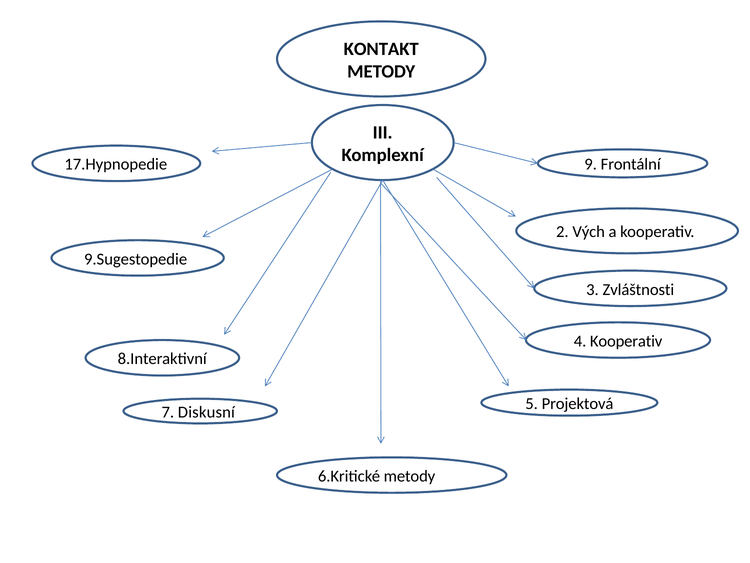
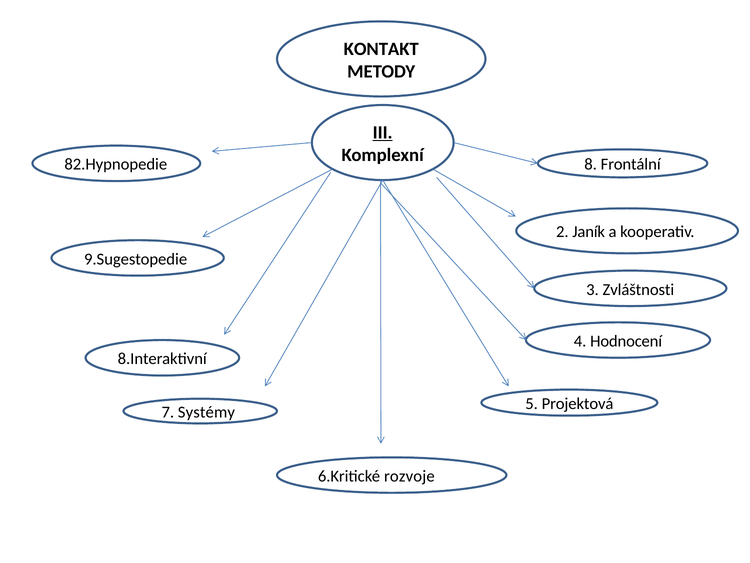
III underline: none -> present
9: 9 -> 8
17.Hypnopedie: 17.Hypnopedie -> 82.Hypnopedie
Vých: Vých -> Janík
4 Kooperativ: Kooperativ -> Hodnocení
Diskusní: Diskusní -> Systémy
6.Kritické metody: metody -> rozvoje
